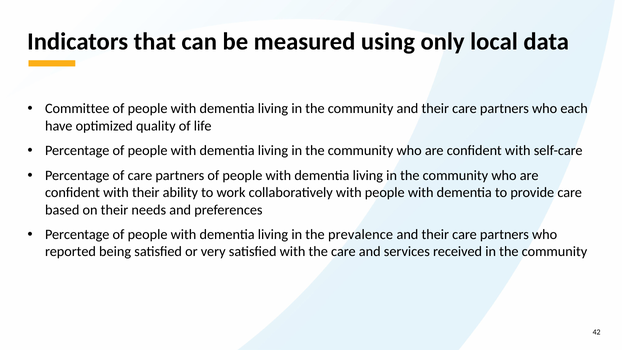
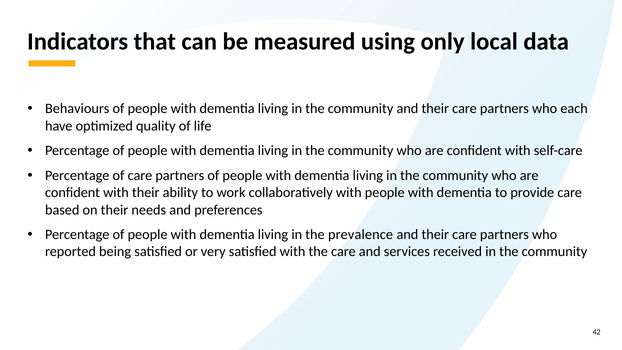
Committee: Committee -> Behaviours
